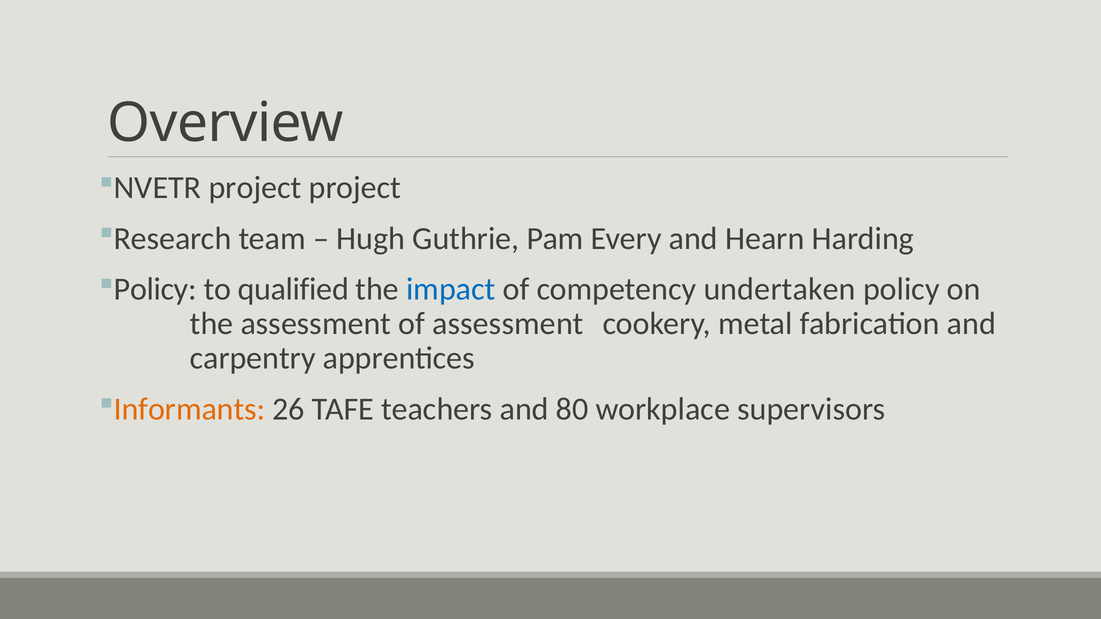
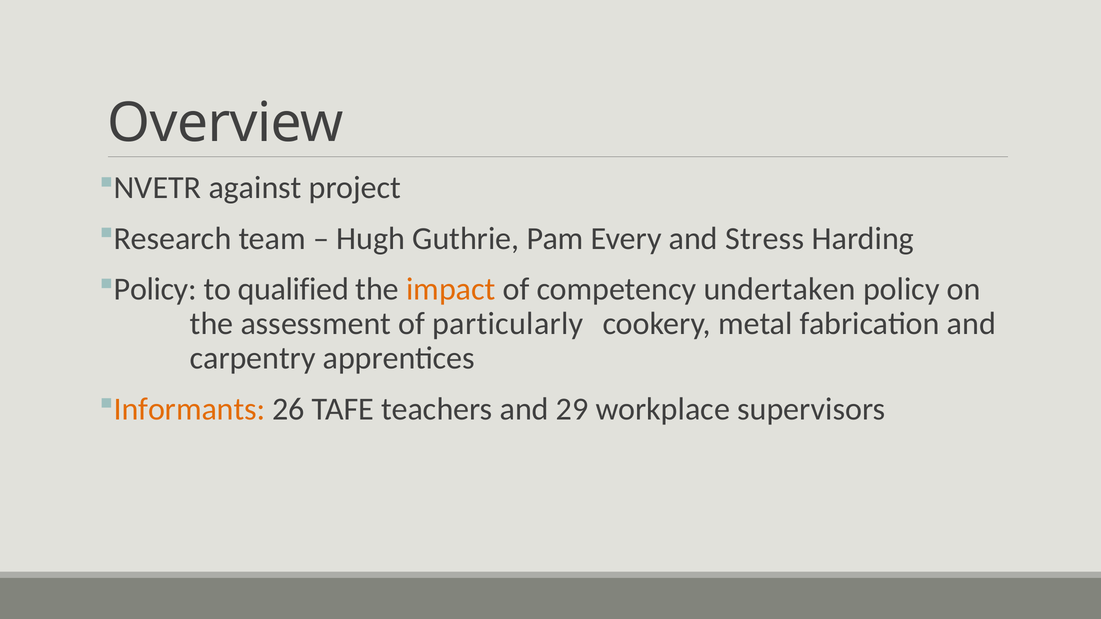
NVETR project: project -> against
Hearn: Hearn -> Stress
impact colour: blue -> orange
of assessment: assessment -> particularly
80: 80 -> 29
